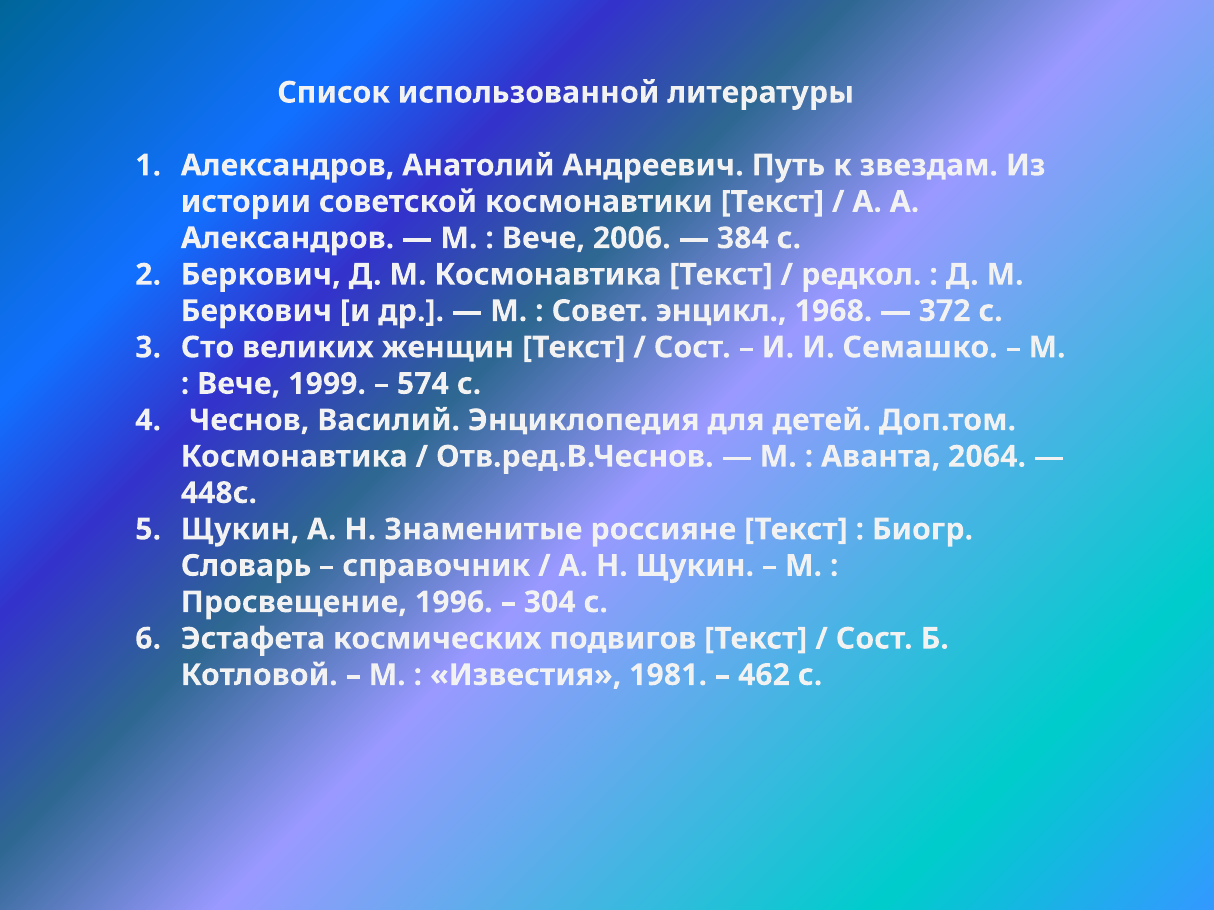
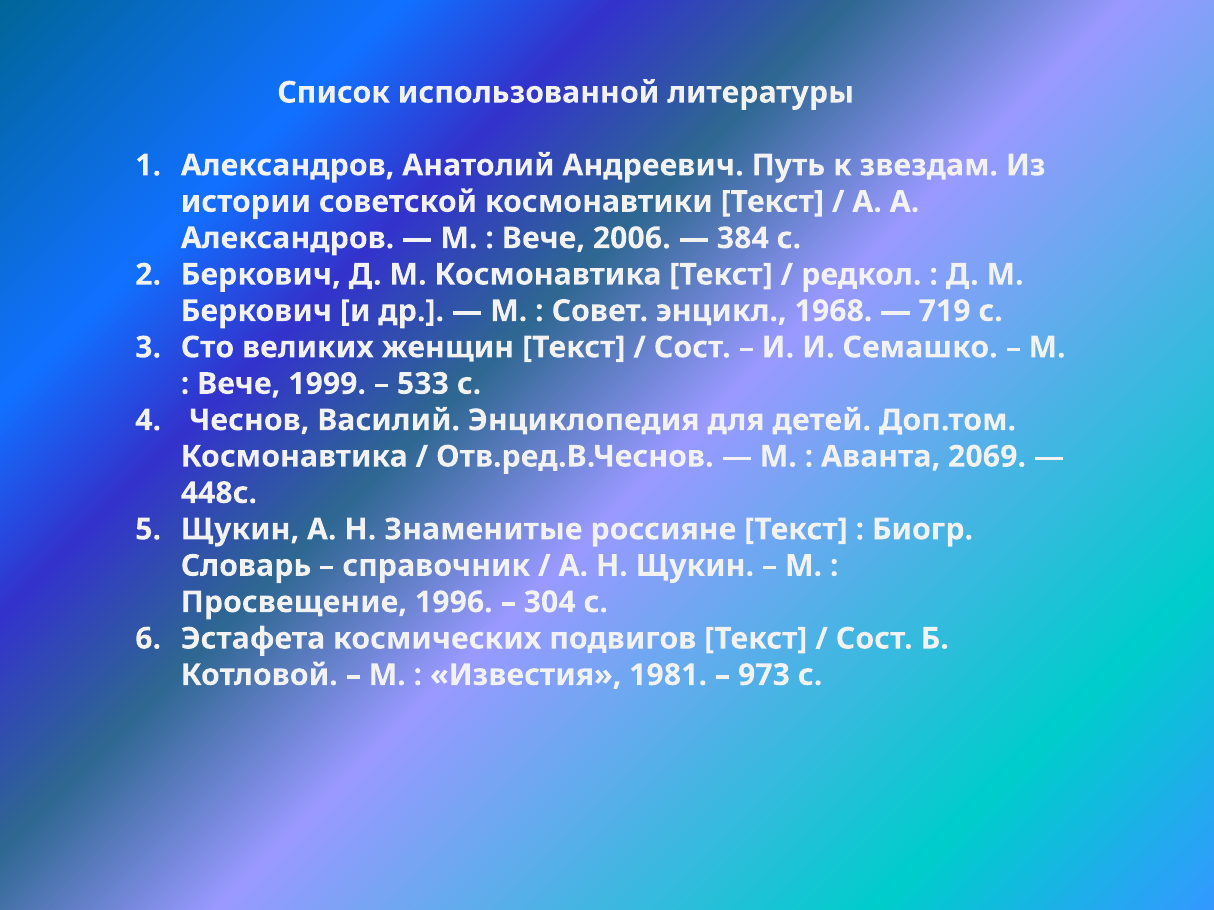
372: 372 -> 719
574: 574 -> 533
2064: 2064 -> 2069
462: 462 -> 973
